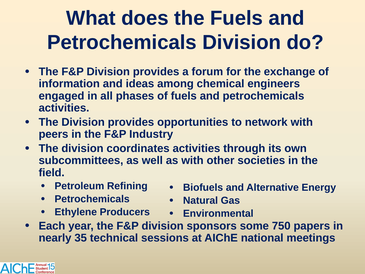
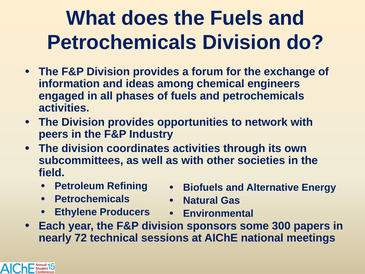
750: 750 -> 300
35: 35 -> 72
